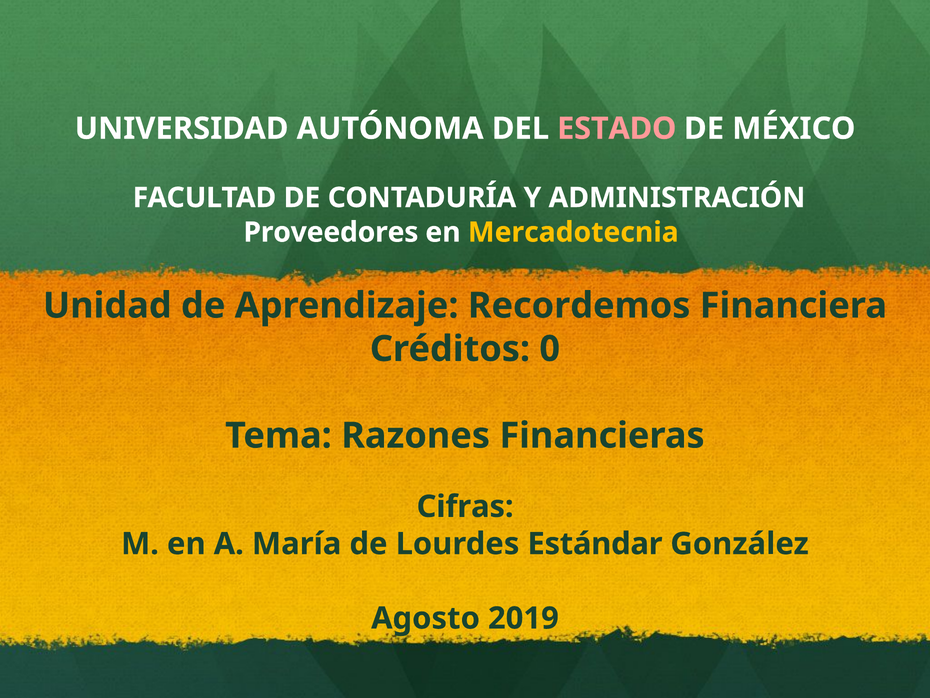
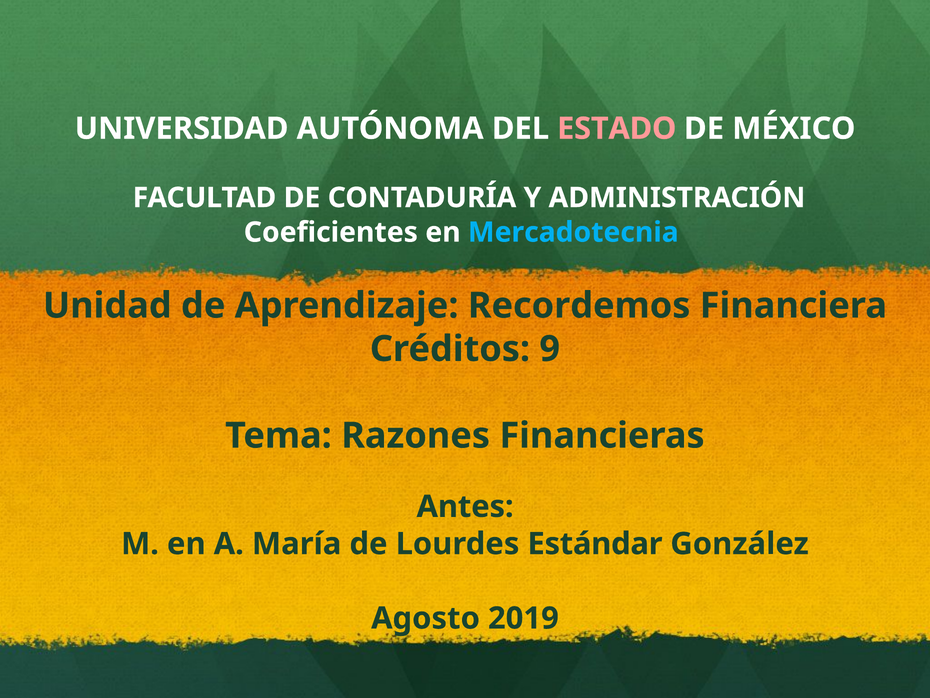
Proveedores: Proveedores -> Coeficientes
Mercadotecnia colour: yellow -> light blue
0: 0 -> 9
Cifras: Cifras -> Antes
